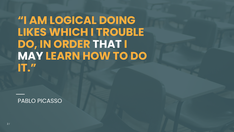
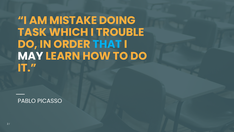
LOGICAL: LOGICAL -> MISTAKE
LIKES: LIKES -> TASK
THAT colour: white -> light blue
